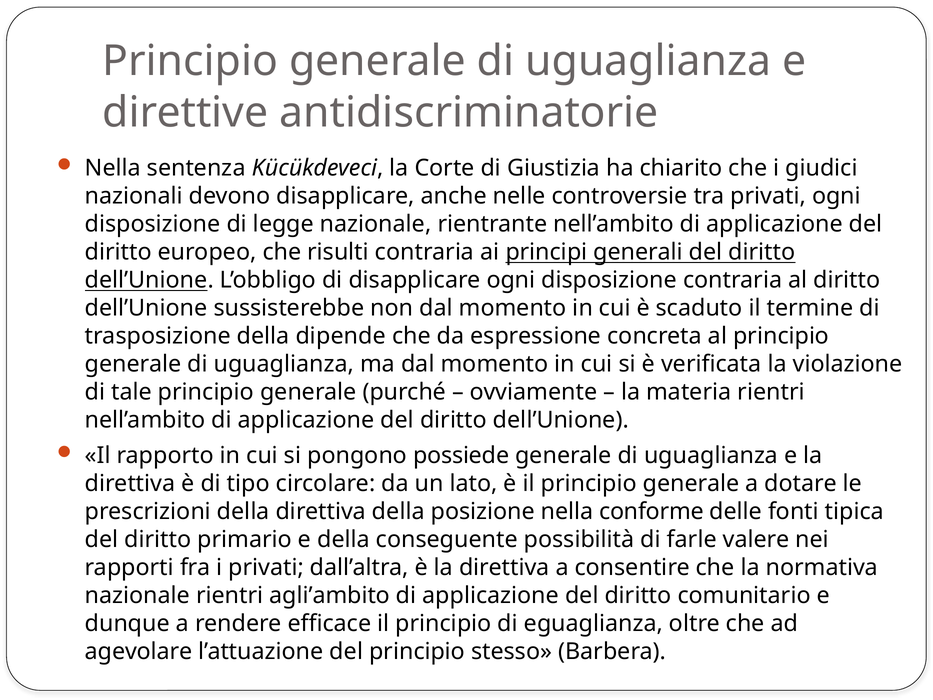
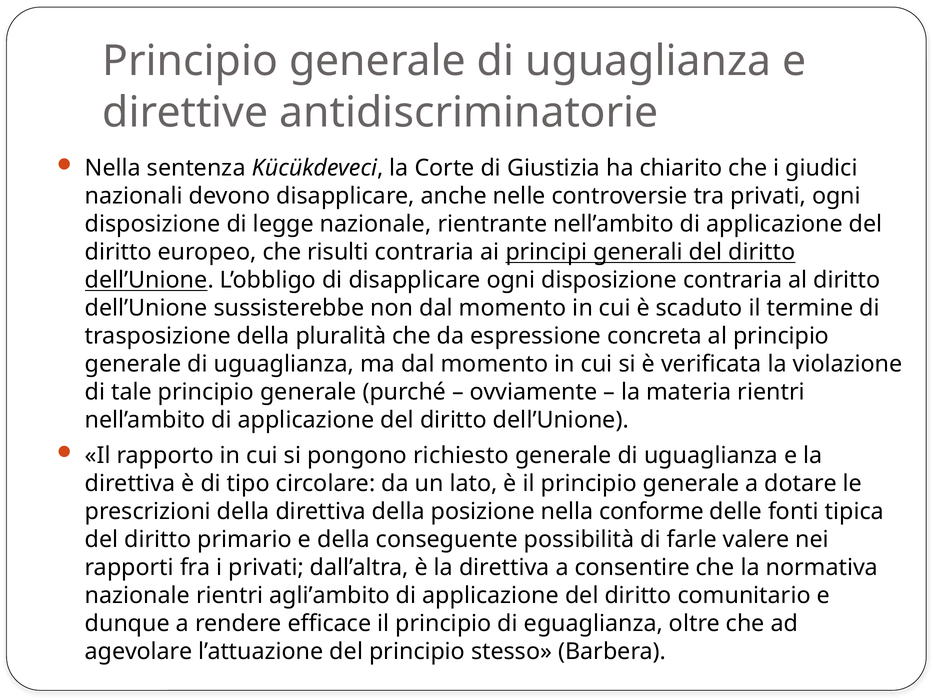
dipende: dipende -> pluralità
possiede: possiede -> richiesto
